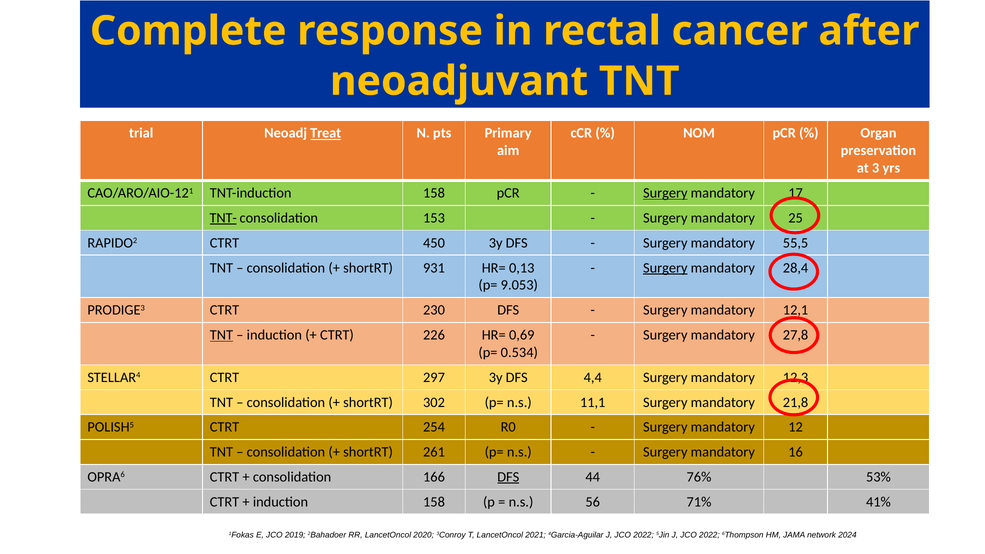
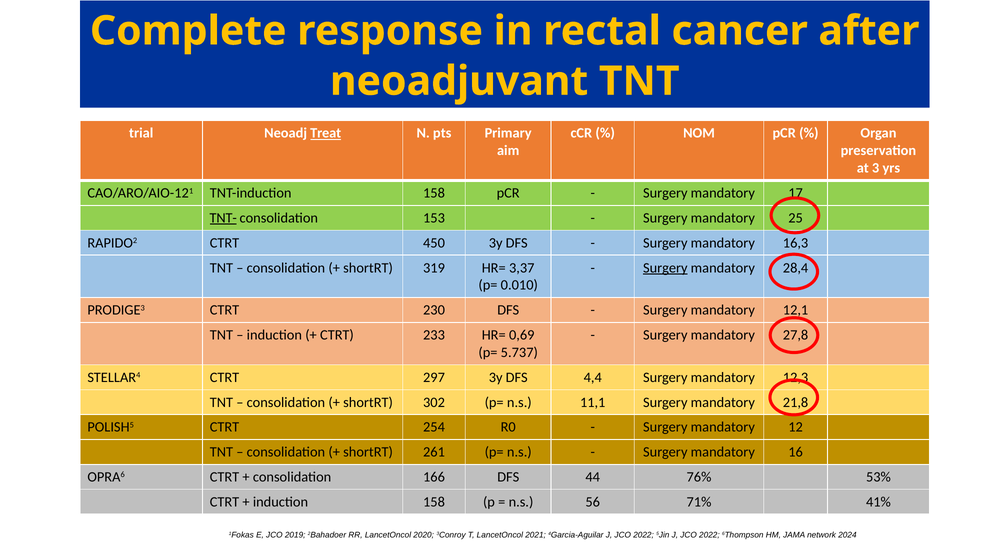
Surgery at (665, 193) underline: present -> none
55,5: 55,5 -> 16,3
931: 931 -> 319
0,13: 0,13 -> 3,37
9.053: 9.053 -> 0.010
TNT at (221, 335) underline: present -> none
226: 226 -> 233
0.534: 0.534 -> 5.737
DFS at (508, 477) underline: present -> none
